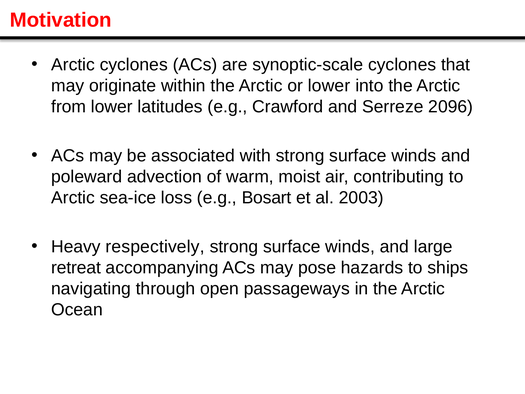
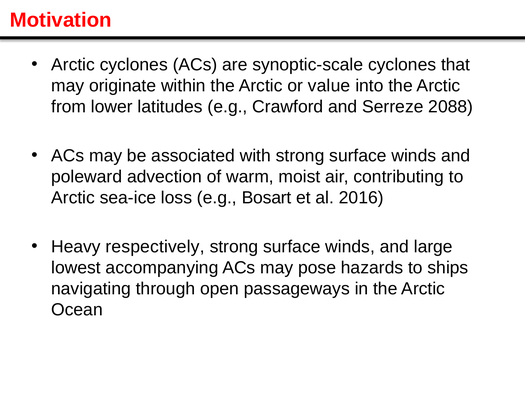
or lower: lower -> value
2096: 2096 -> 2088
2003: 2003 -> 2016
retreat: retreat -> lowest
